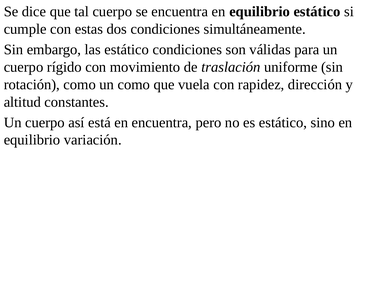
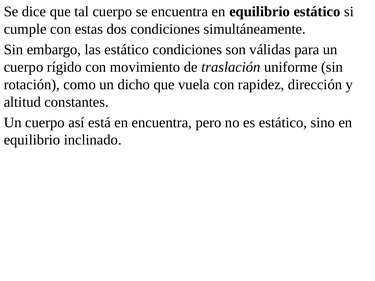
un como: como -> dicho
variación: variación -> inclinado
